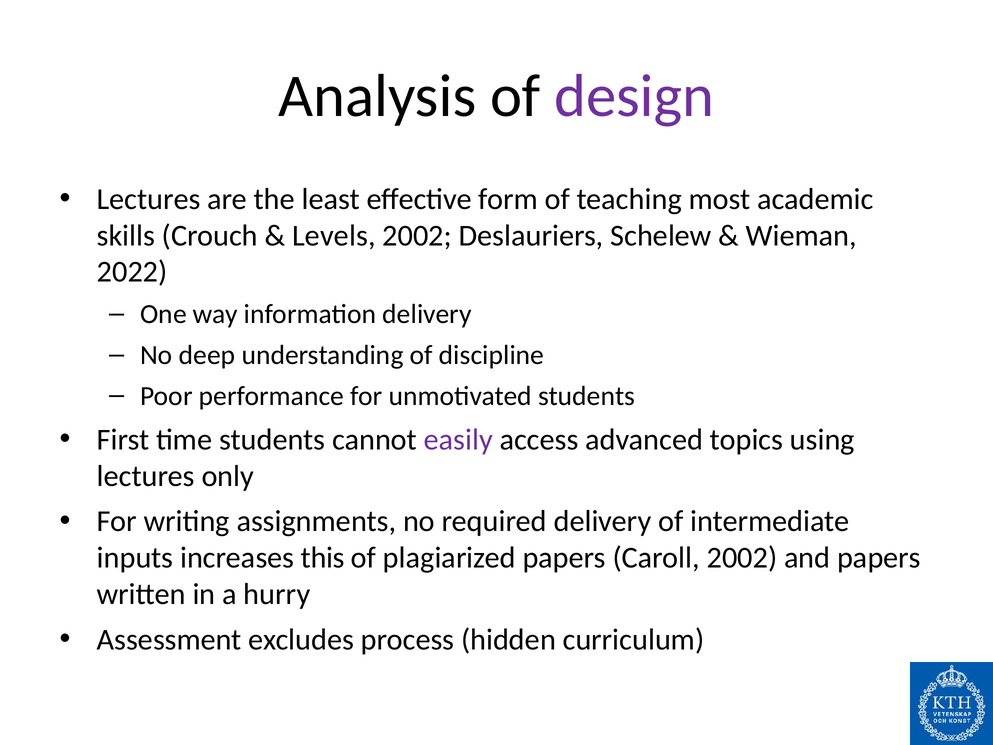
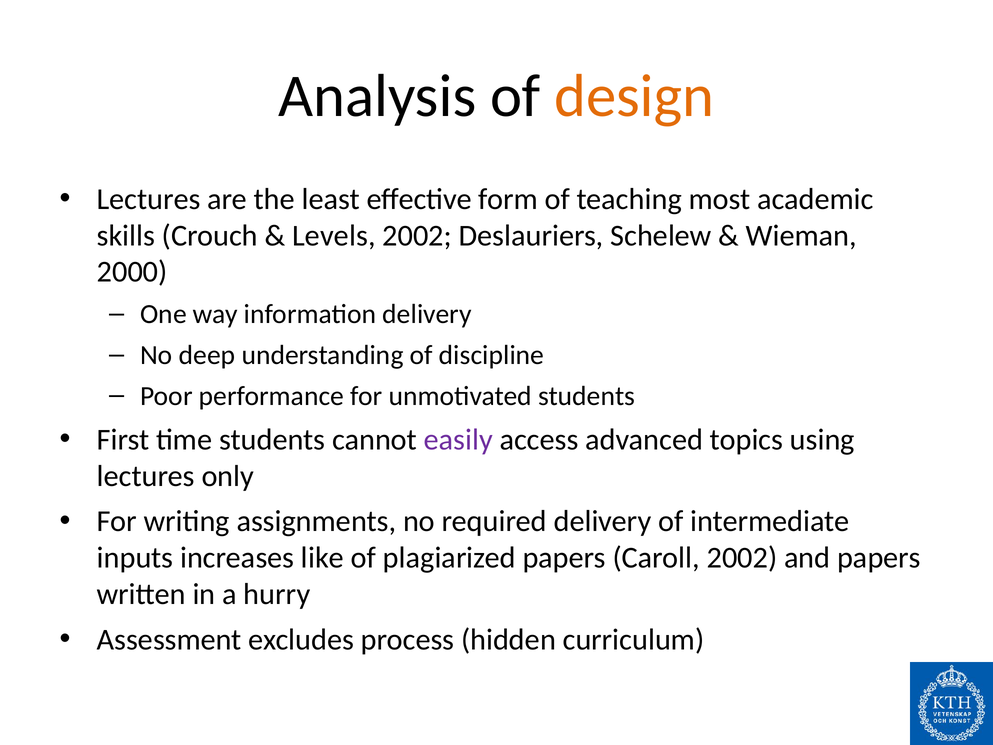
design colour: purple -> orange
2022: 2022 -> 2000
this: this -> like
